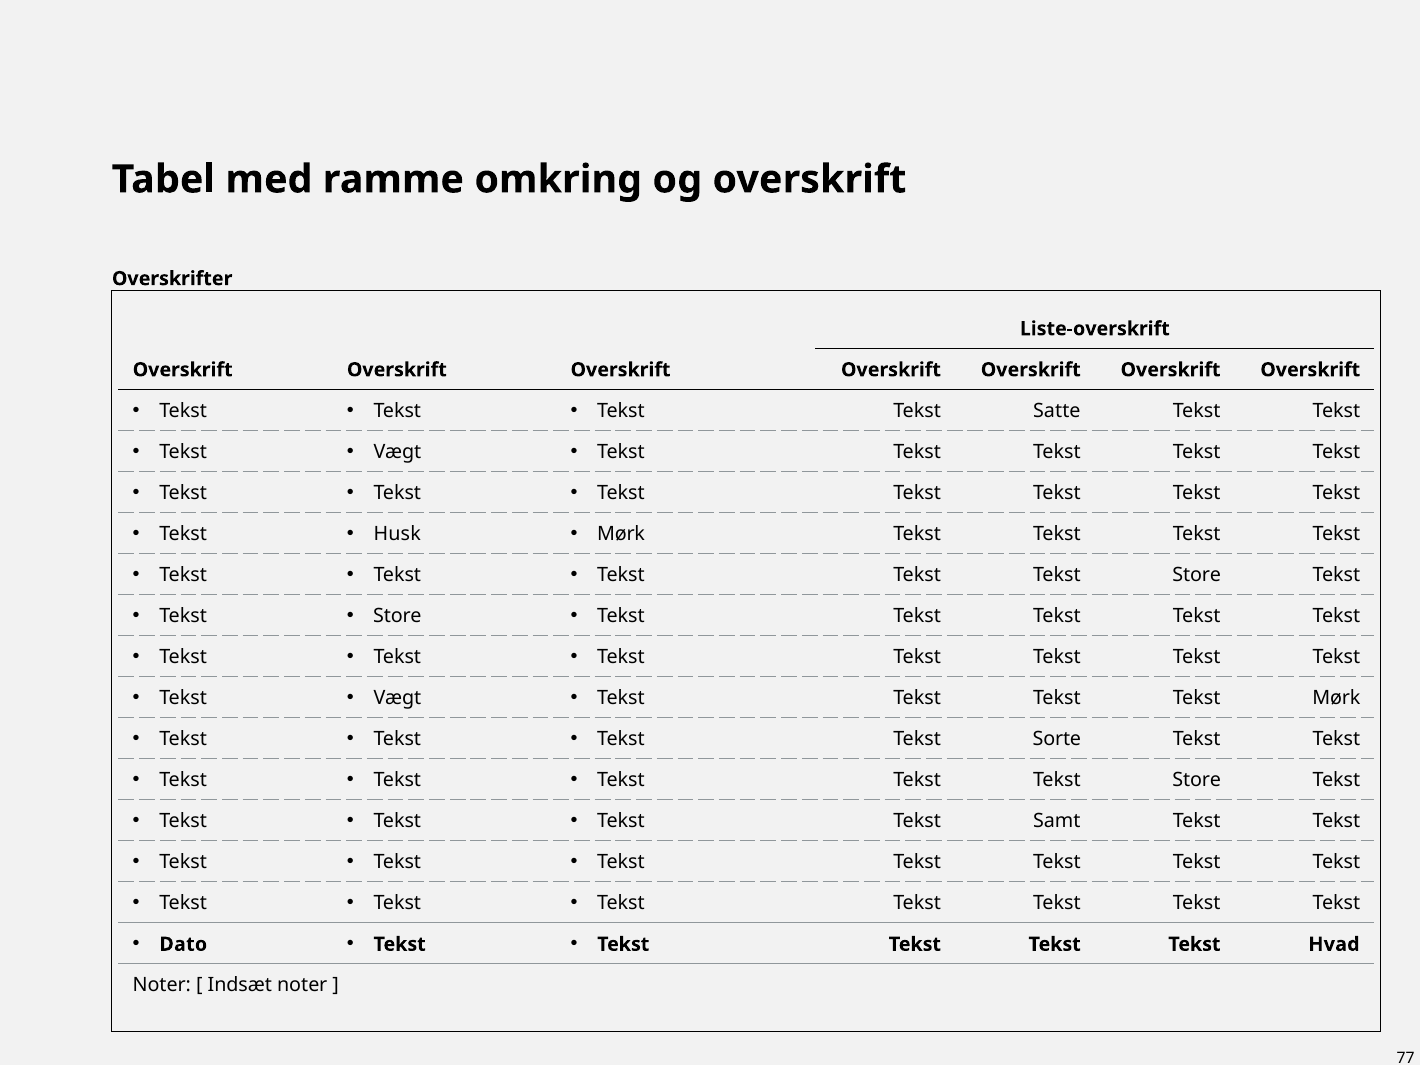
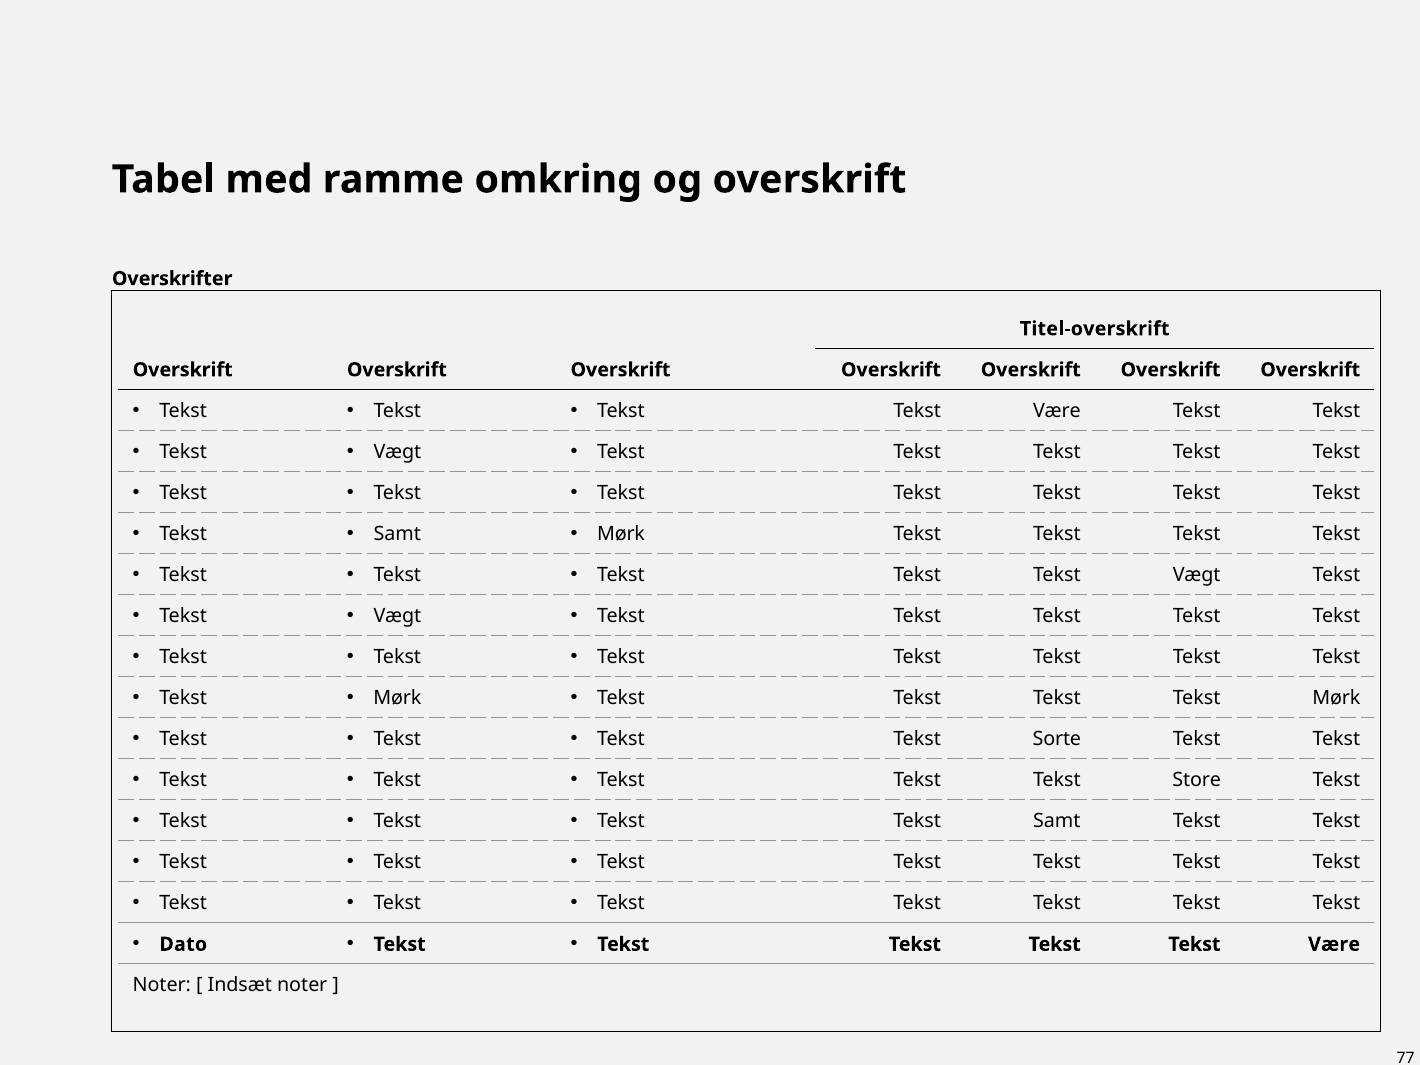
Liste-overskrift: Liste-overskrift -> Titel-overskrift
Satte at (1057, 411): Satte -> Være
Husk at (397, 534): Husk -> Samt
Store at (1197, 575): Store -> Vægt
Store at (397, 616): Store -> Vægt
Vægt at (397, 698): Vægt -> Mørk
Tekst Tekst Tekst Hvad: Hvad -> Være
